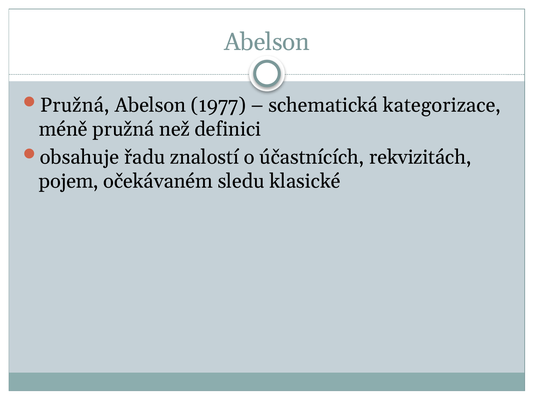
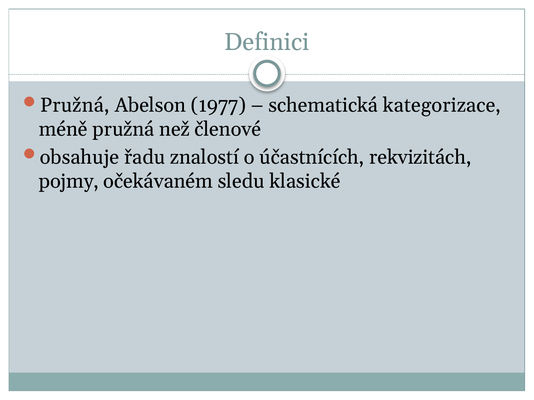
Abelson at (267, 42): Abelson -> Definici
definici: definici -> členové
pojem: pojem -> pojmy
